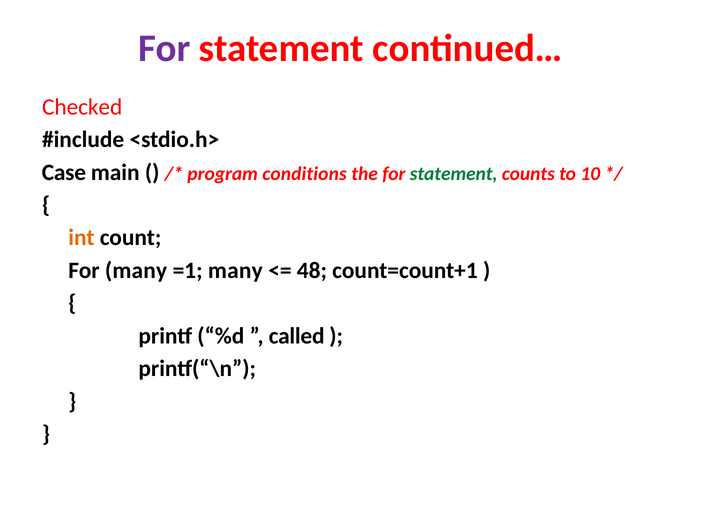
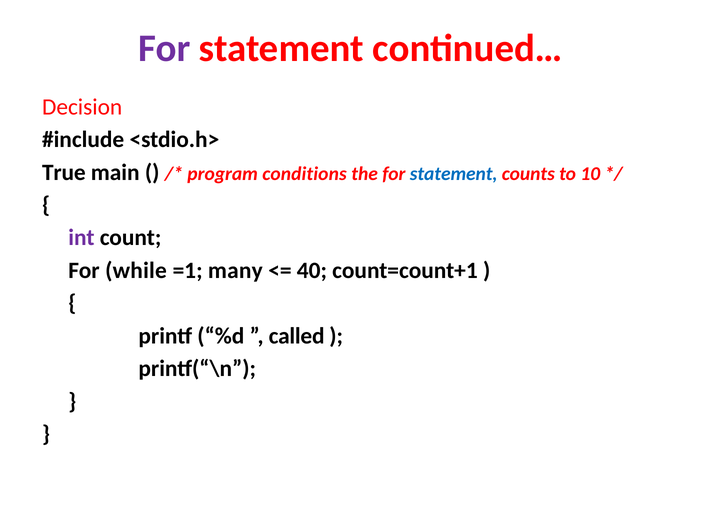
Checked: Checked -> Decision
Case: Case -> True
statement at (454, 173) colour: green -> blue
int colour: orange -> purple
For many: many -> while
48: 48 -> 40
